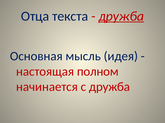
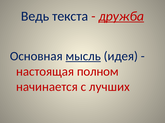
Отца: Отца -> Ведь
мысль underline: none -> present
с дружба: дружба -> лучших
